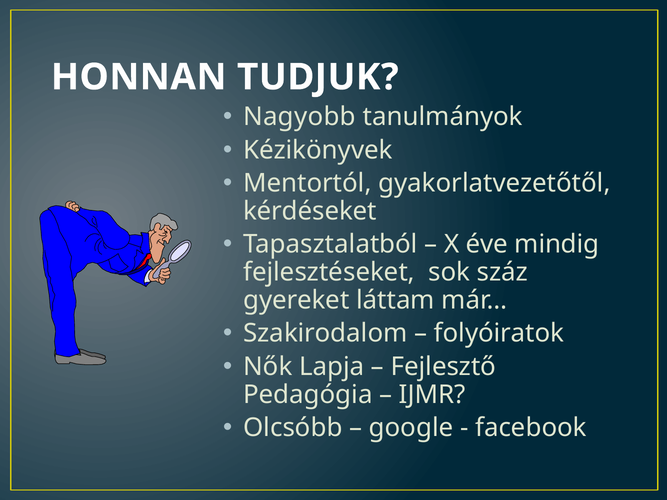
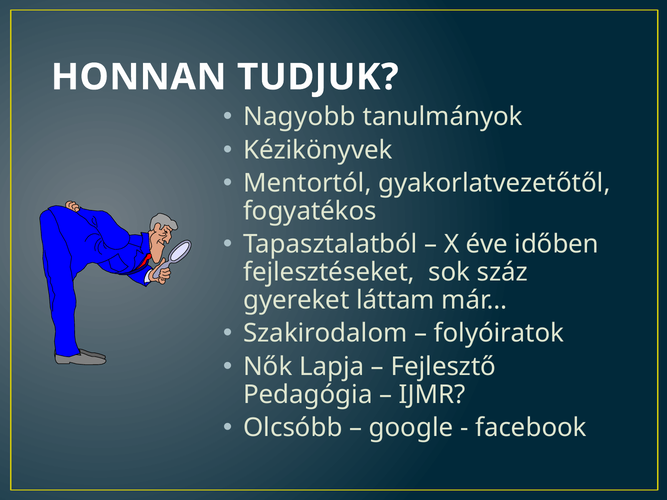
kérdéseket: kérdéseket -> fogyatékos
mindig: mindig -> időben
